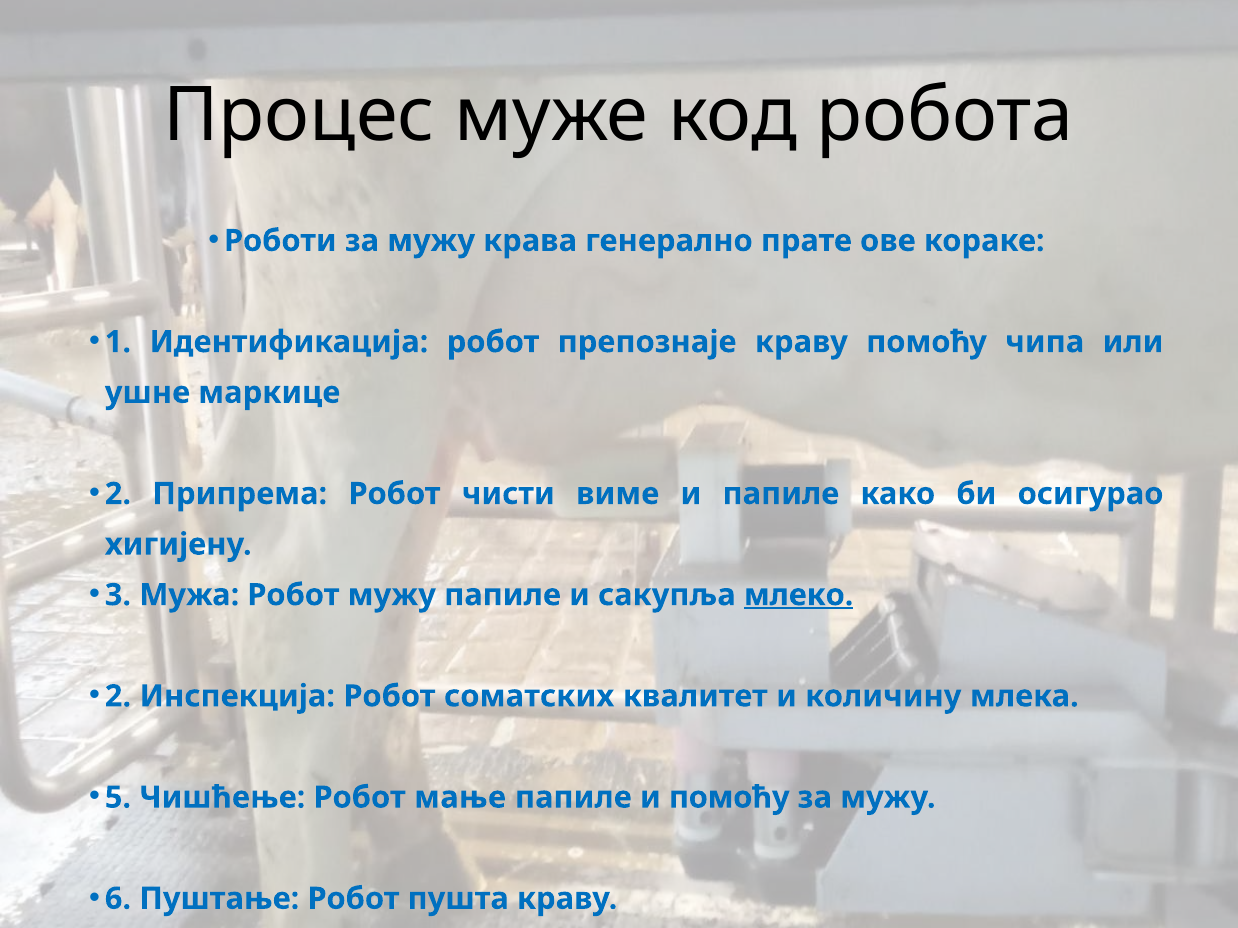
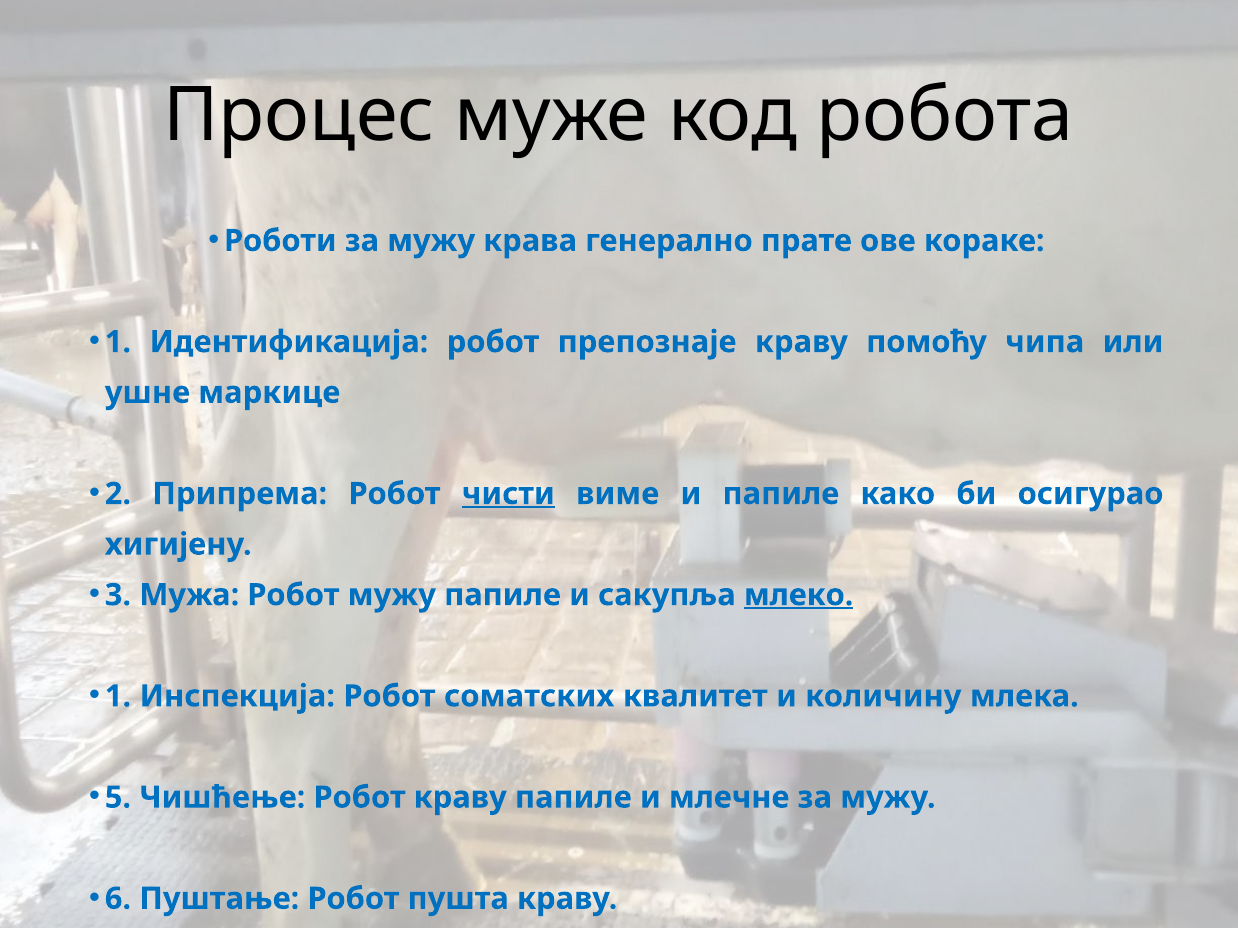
чисти underline: none -> present
2 at (118, 697): 2 -> 1
Робот мање: мање -> краву
и помоћу: помоћу -> млечне
